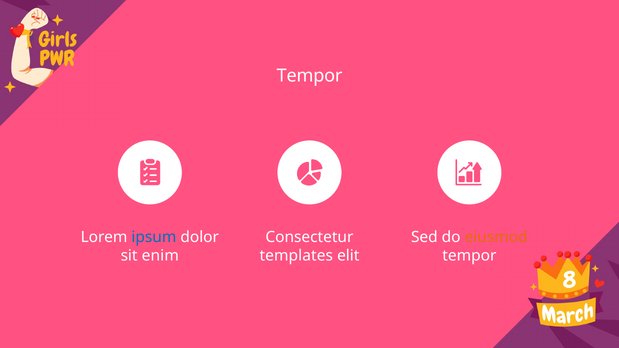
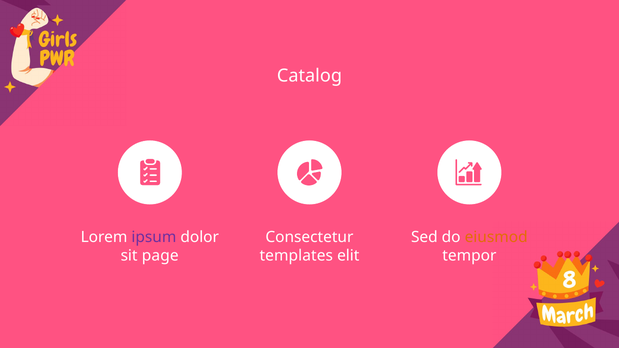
Tempor at (310, 76): Tempor -> Catalog
ipsum colour: blue -> purple
enim: enim -> page
